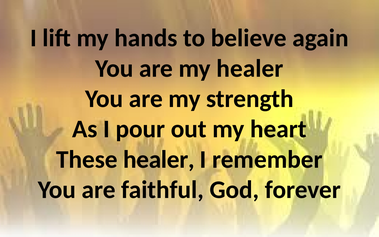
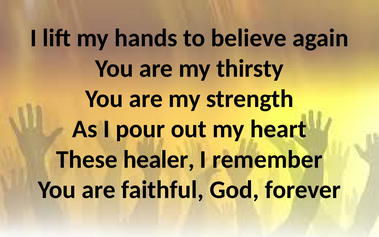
my healer: healer -> thirsty
